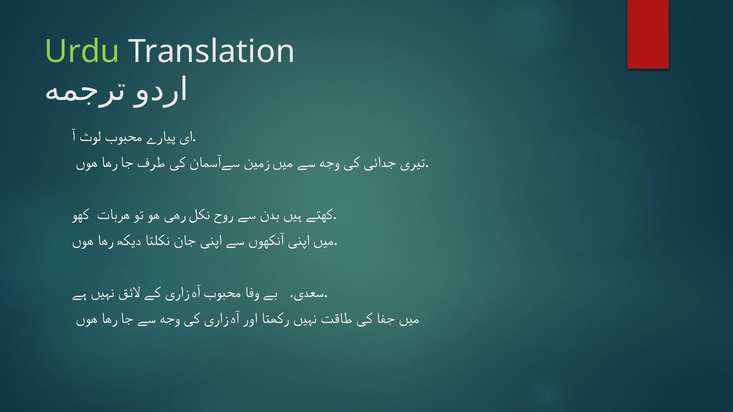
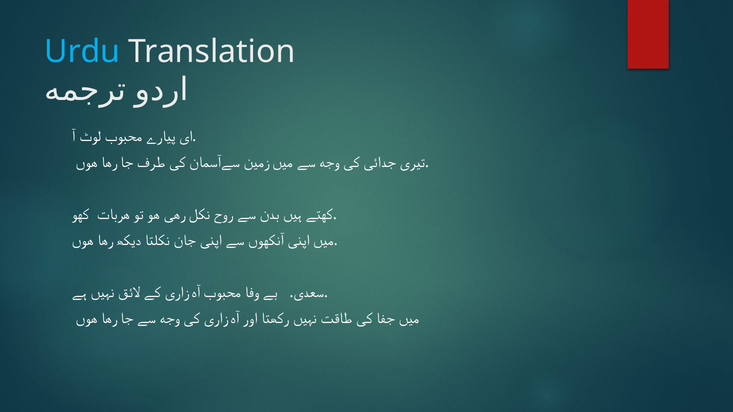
Urdu colour: light green -> light blue
